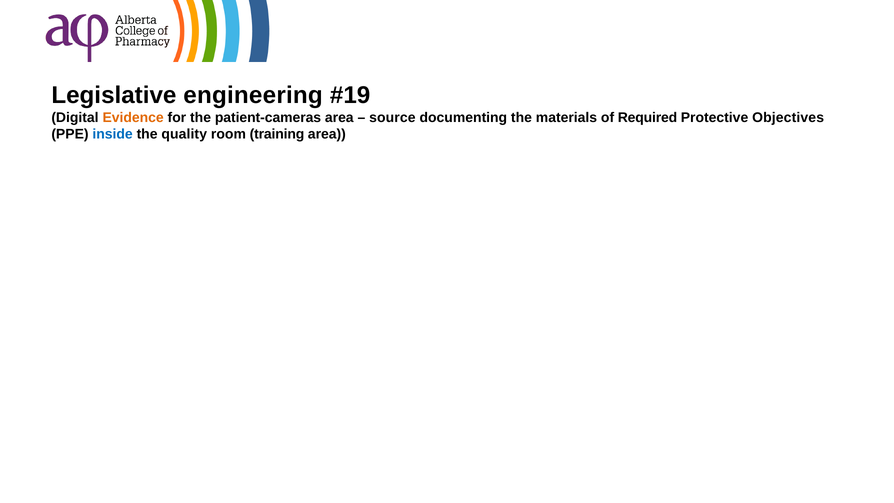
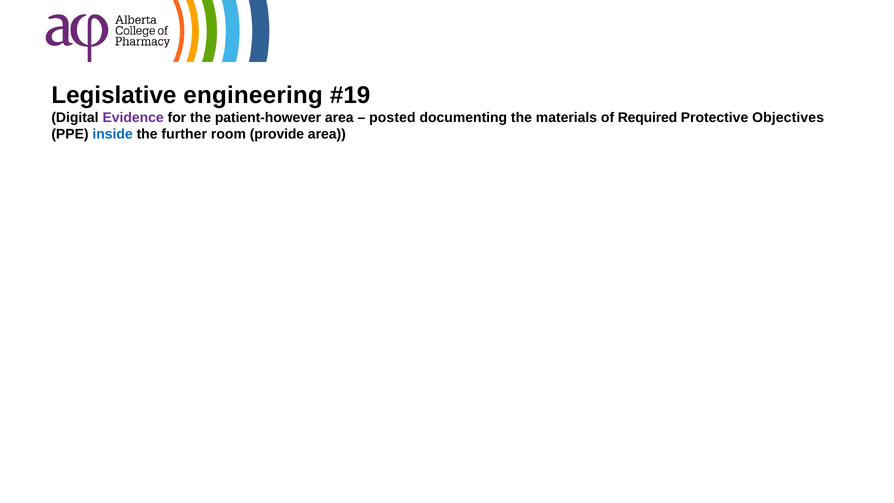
Evidence colour: orange -> purple
patient-cameras: patient-cameras -> patient-however
source: source -> posted
quality: quality -> further
training: training -> provide
